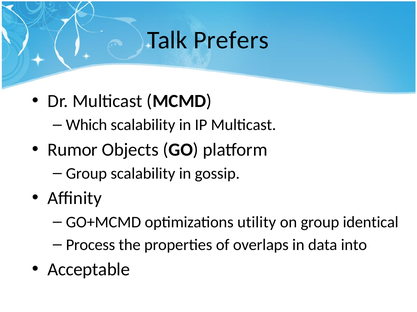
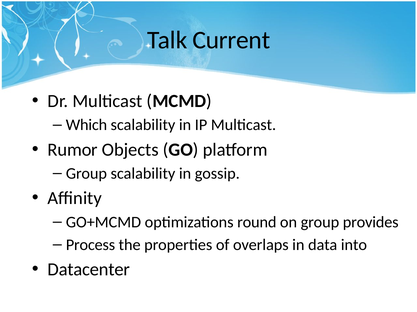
Prefers: Prefers -> Current
utility: utility -> round
identical: identical -> provides
Acceptable: Acceptable -> Datacenter
